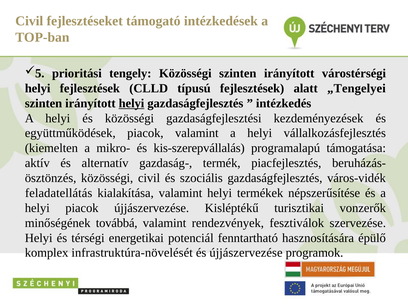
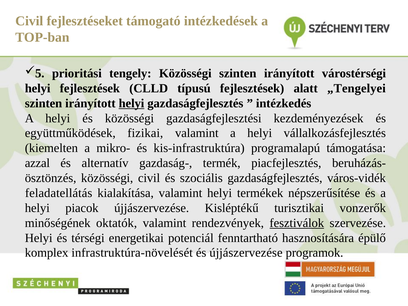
együttműködések piacok: piacok -> fizikai
kis-szerepvállalás: kis-szerepvállalás -> kis-infrastruktúra
aktív: aktív -> azzal
továbbá: továbbá -> oktatók
fesztiválok underline: none -> present
